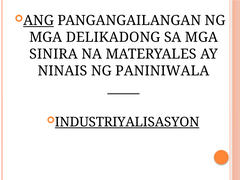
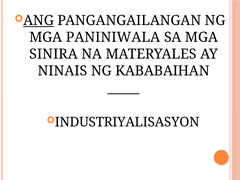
DELIKADONG: DELIKADONG -> PANINIWALA
PANINIWALA: PANINIWALA -> KABABAIHAN
INDUSTRIYALISASYON underline: present -> none
